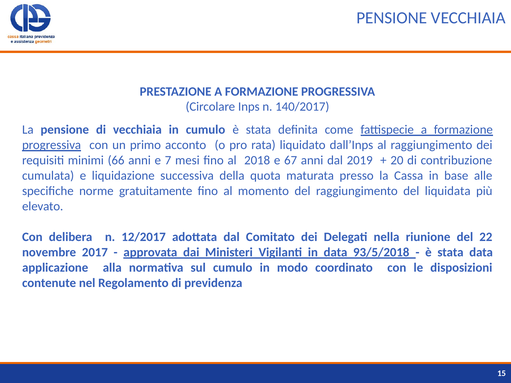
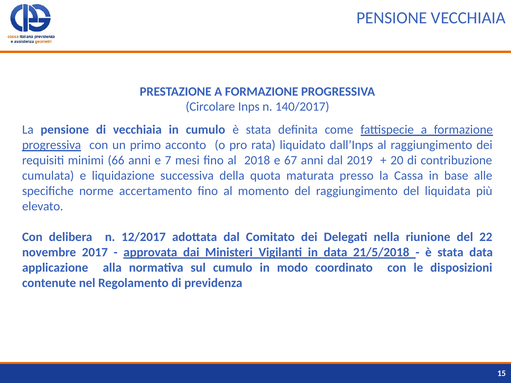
gratuitamente: gratuitamente -> accertamento
93/5/2018: 93/5/2018 -> 21/5/2018
